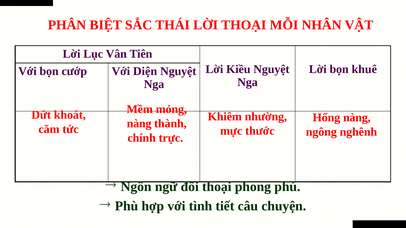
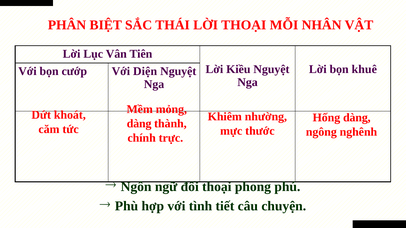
Hống nàng: nàng -> dàng
nàng at (139, 124): nàng -> dàng
